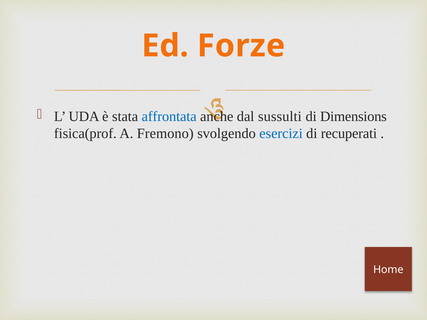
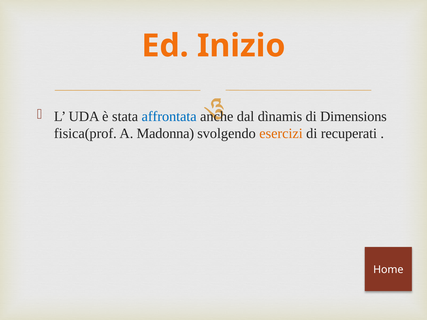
Forze: Forze -> Inizio
sussulti: sussulti -> dìnamis
Fremono: Fremono -> Madonna
esercizi colour: blue -> orange
